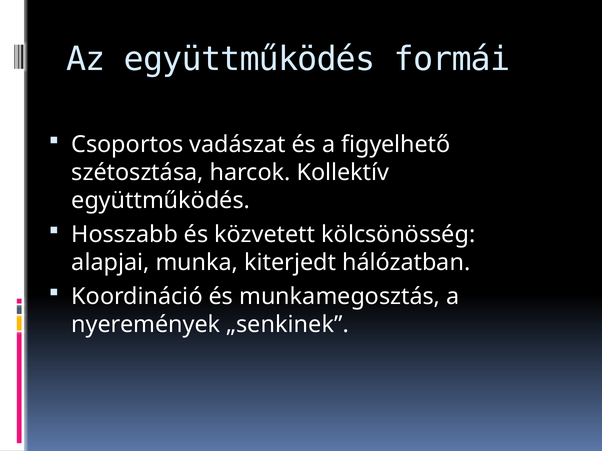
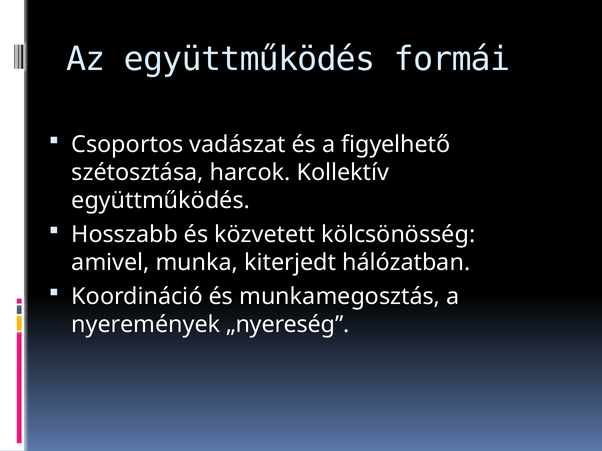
alapjai: alapjai -> amivel
„senkinek: „senkinek -> „nyereség
